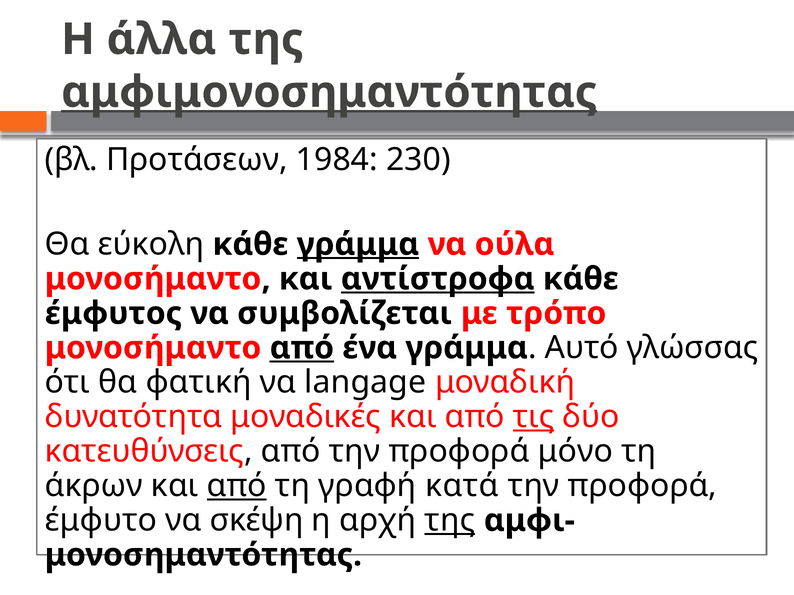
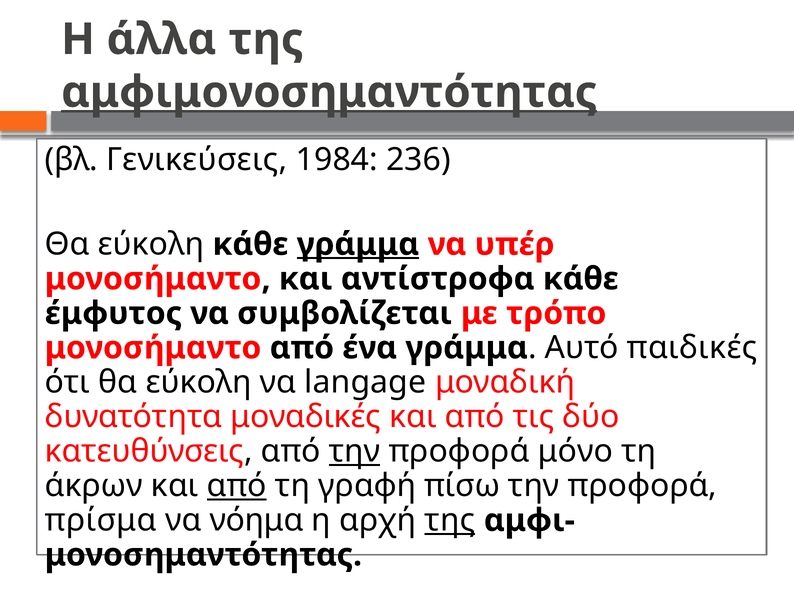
Προτάσεων: Προτάσεων -> Γενικεύσεις
230: 230 -> 236
ούλα: ούλα -> υπέρ
αντίστροφα underline: present -> none
από at (302, 348) underline: present -> none
γλώσσας: γλώσσας -> παιδικές
ότι θα φατική: φατική -> εύκολη
τις underline: present -> none
την at (355, 452) underline: none -> present
κατά: κατά -> πίσω
έμφυτο: έμφυτο -> πρίσμα
σκέψη: σκέψη -> νόημα
